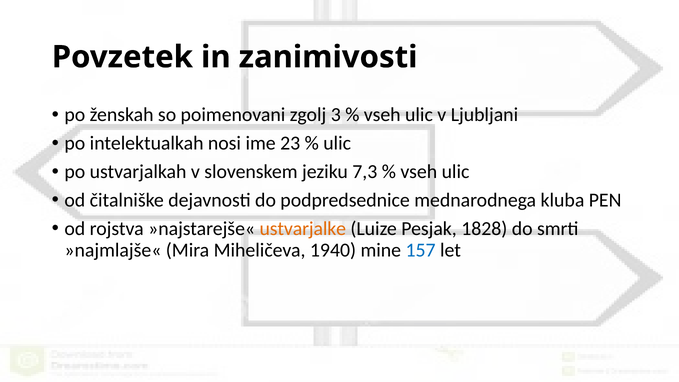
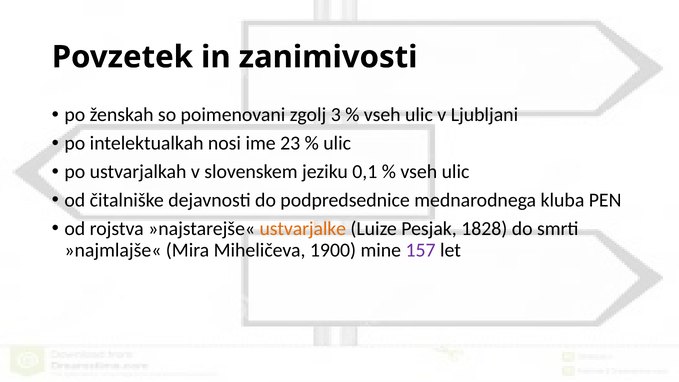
7,3: 7,3 -> 0,1
1940: 1940 -> 1900
157 colour: blue -> purple
